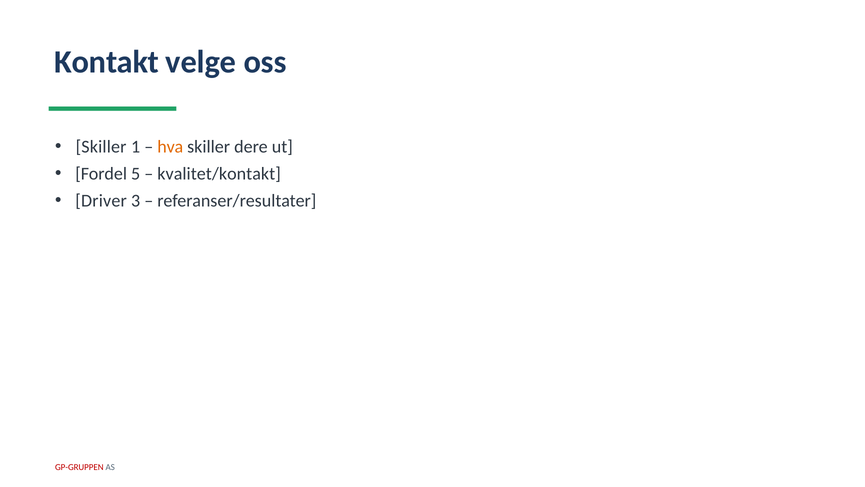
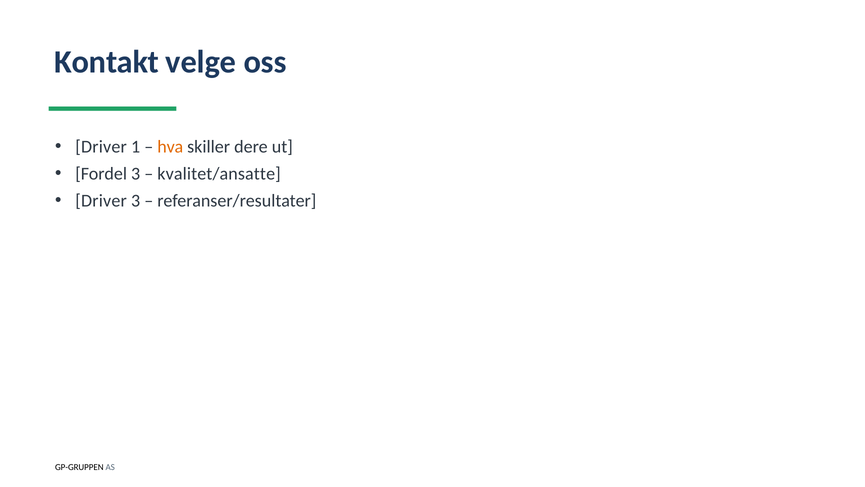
Skiller at (101, 147): Skiller -> Driver
Fordel 5: 5 -> 3
kvalitet/kontakt: kvalitet/kontakt -> kvalitet/ansatte
GP-GRUPPEN colour: red -> black
